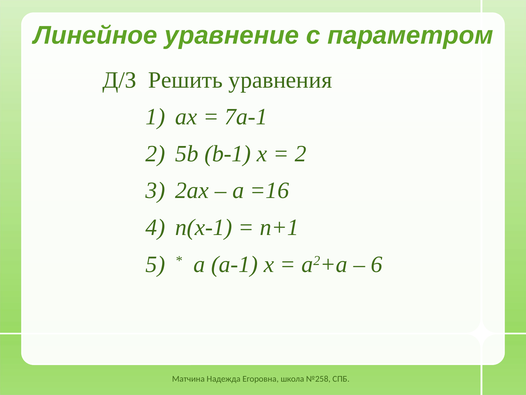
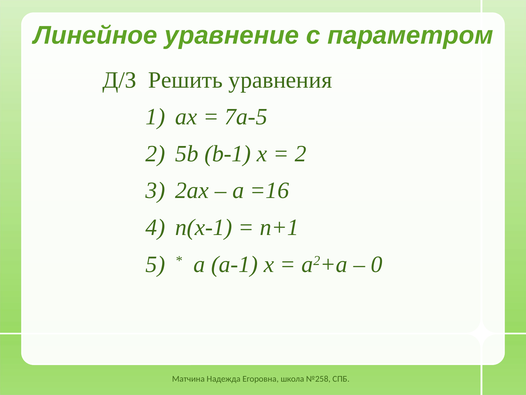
7a-1: 7a-1 -> 7a-5
6: 6 -> 0
